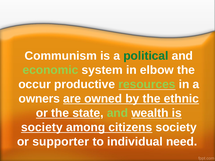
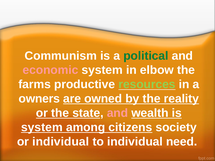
economic colour: light green -> pink
occur: occur -> farms
ethnic: ethnic -> reality
and at (117, 113) colour: light green -> pink
society at (42, 127): society -> system
or supporter: supporter -> individual
